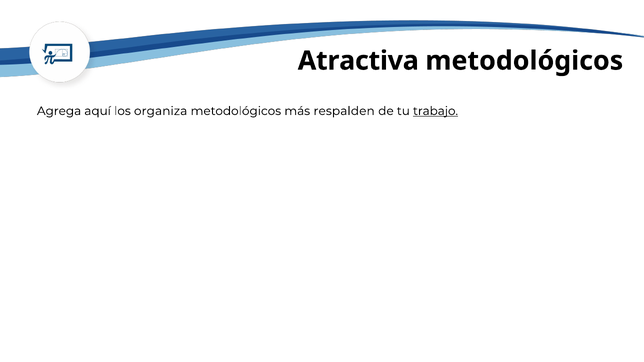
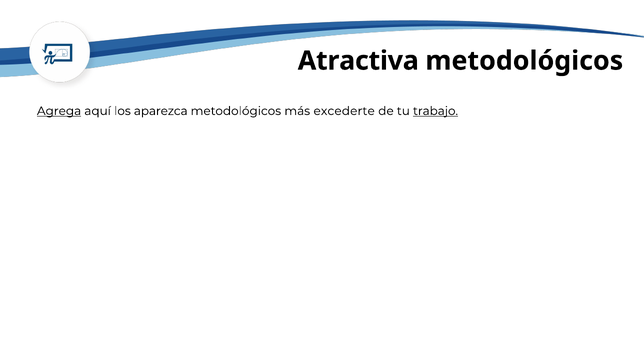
Agrega underline: none -> present
organiza: organiza -> aparezca
respalden: respalden -> excederte
